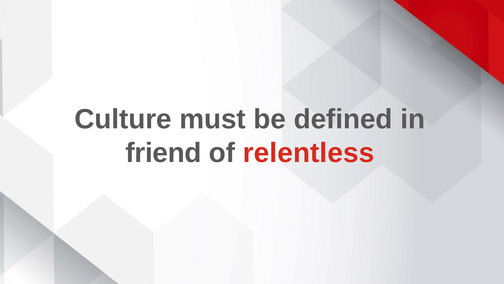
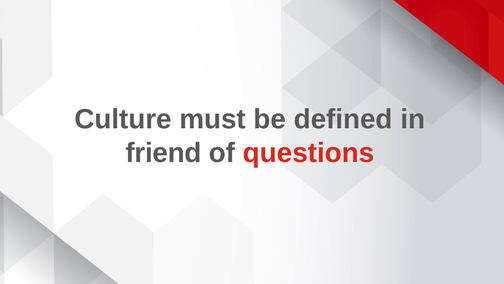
relentless: relentless -> questions
